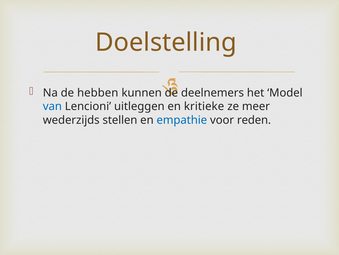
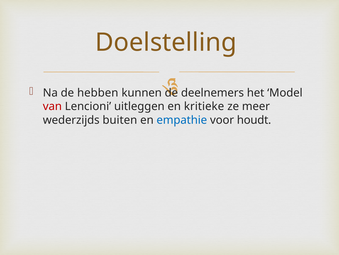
van colour: blue -> red
stellen: stellen -> buiten
reden: reden -> houdt
